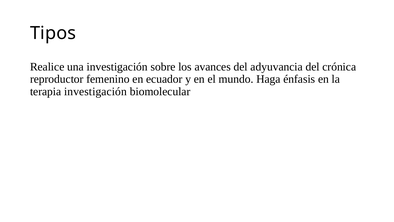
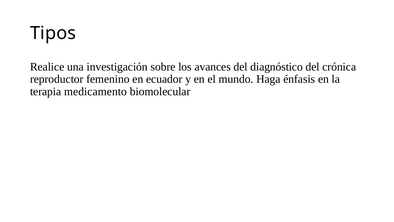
adyuvancia: adyuvancia -> diagnóstico
terapia investigación: investigación -> medicamento
